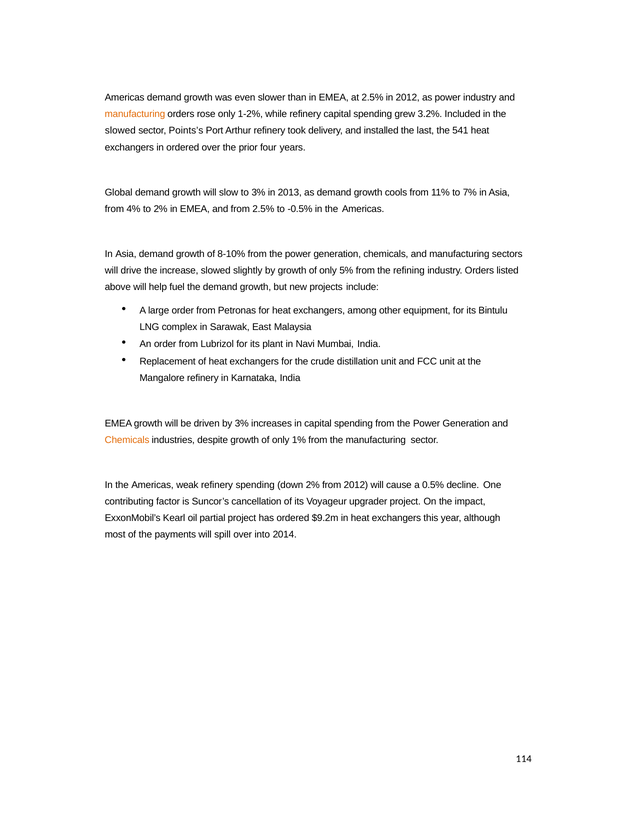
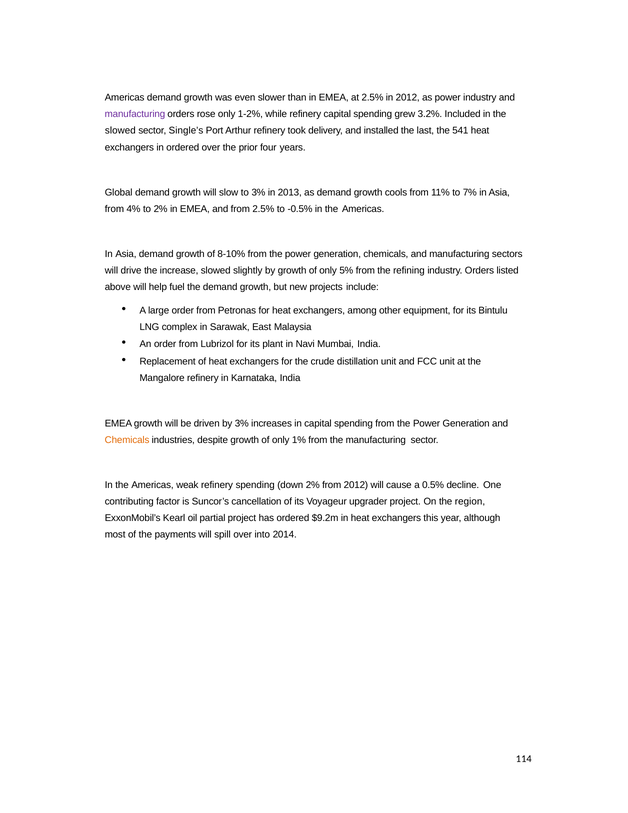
manufacturing at (135, 114) colour: orange -> purple
Points’s: Points’s -> Single’s
impact: impact -> region
